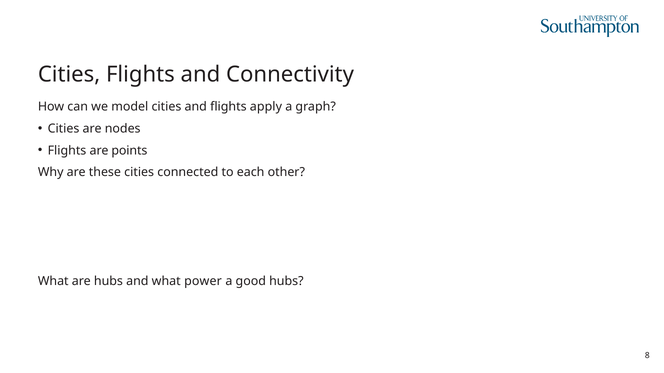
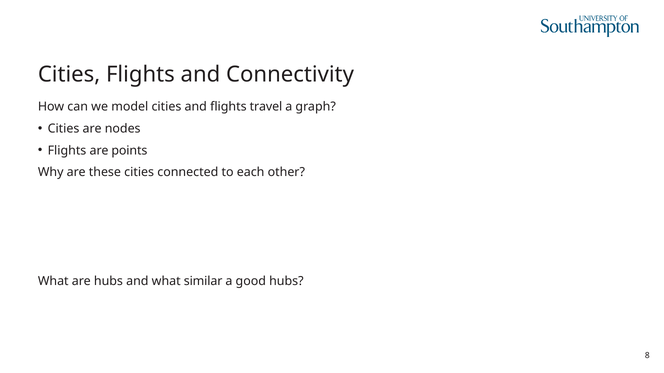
apply: apply -> travel
power: power -> similar
